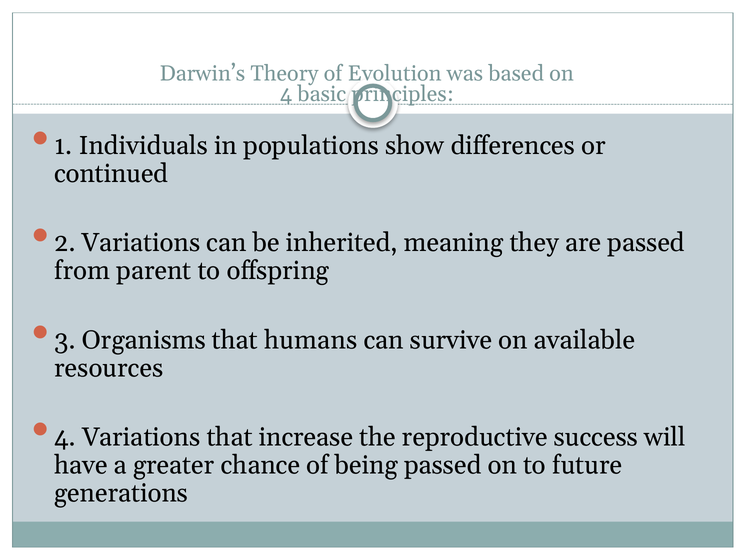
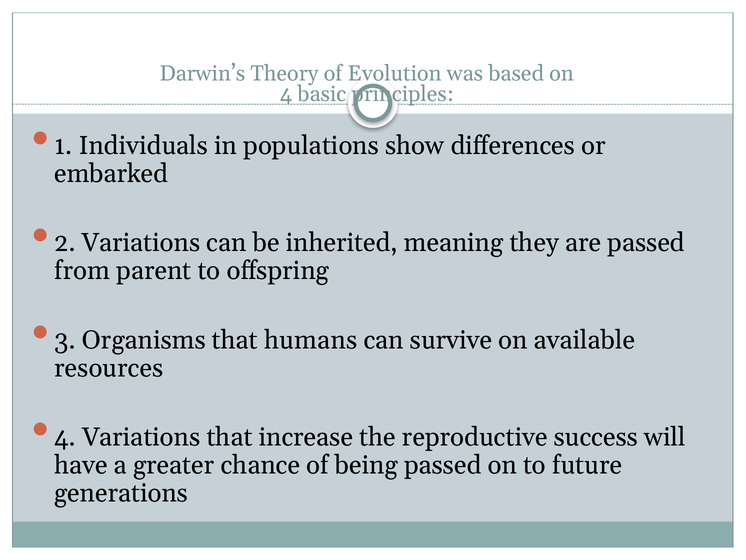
continued: continued -> embarked
